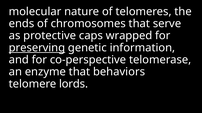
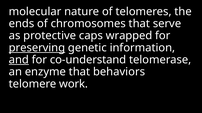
and underline: none -> present
co-perspective: co-perspective -> co-understand
lords: lords -> work
